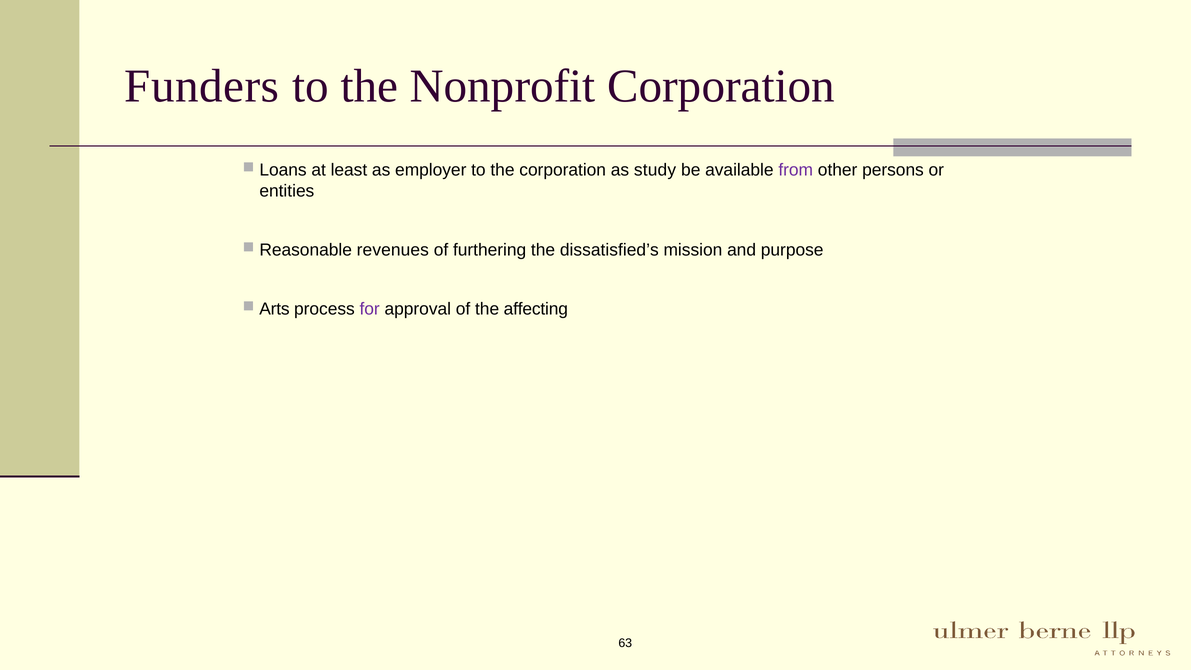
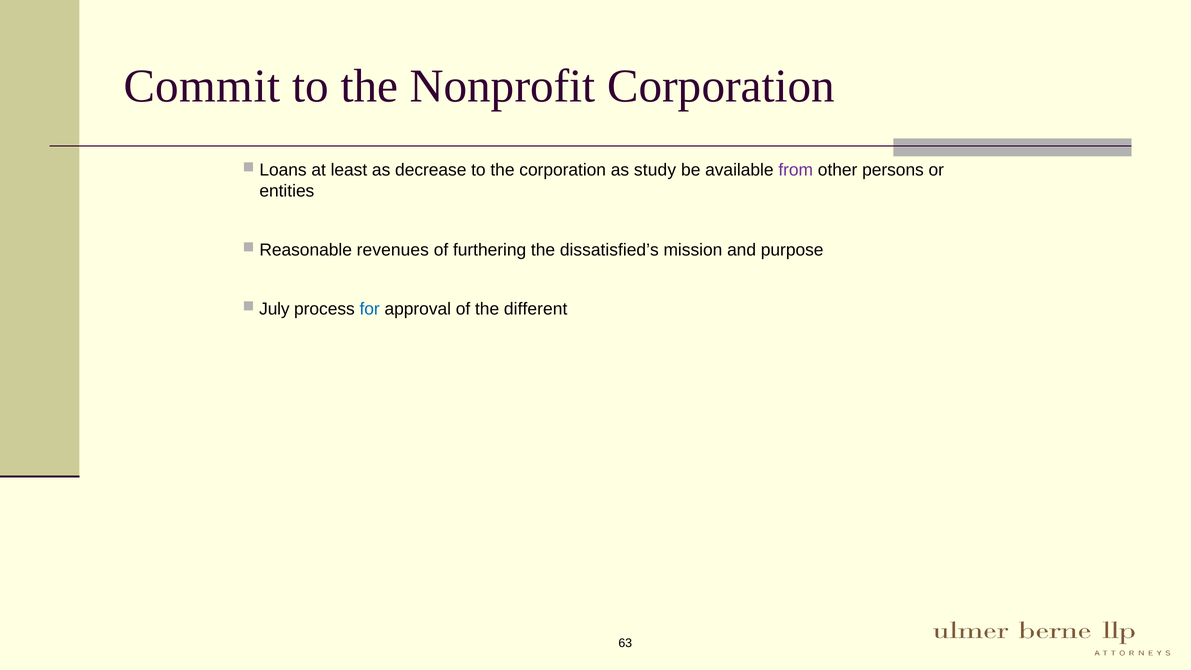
Funders: Funders -> Commit
employer: employer -> decrease
Arts: Arts -> July
for colour: purple -> blue
affecting: affecting -> different
